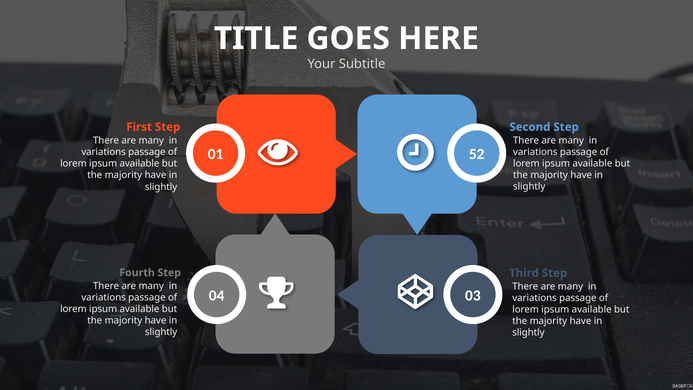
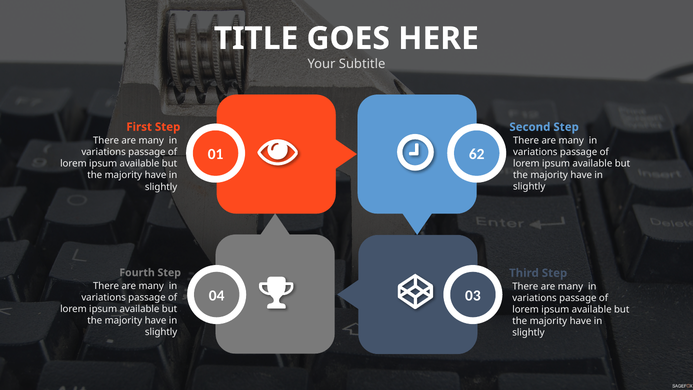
52: 52 -> 62
